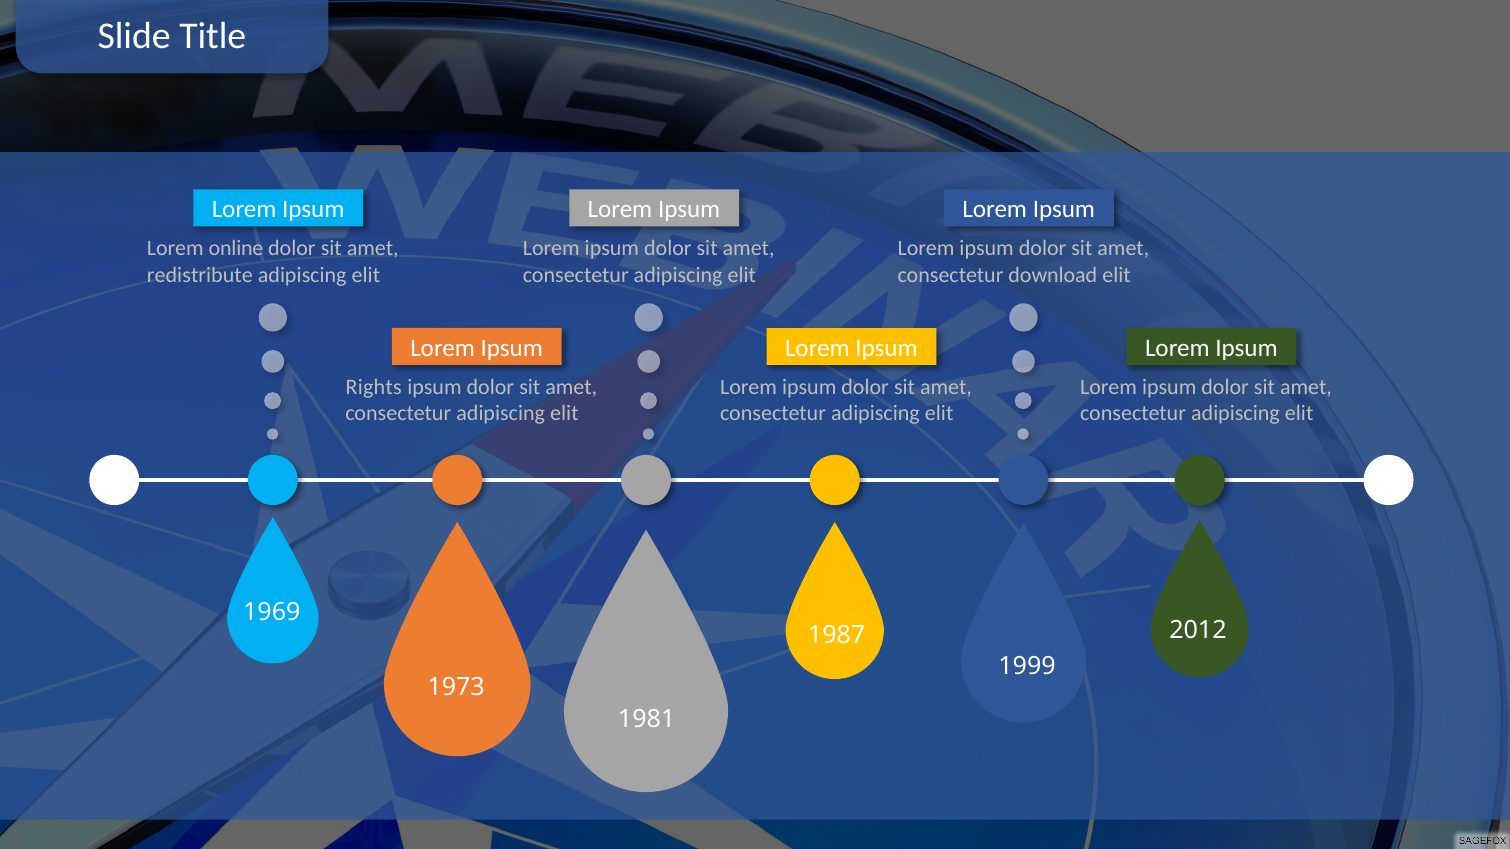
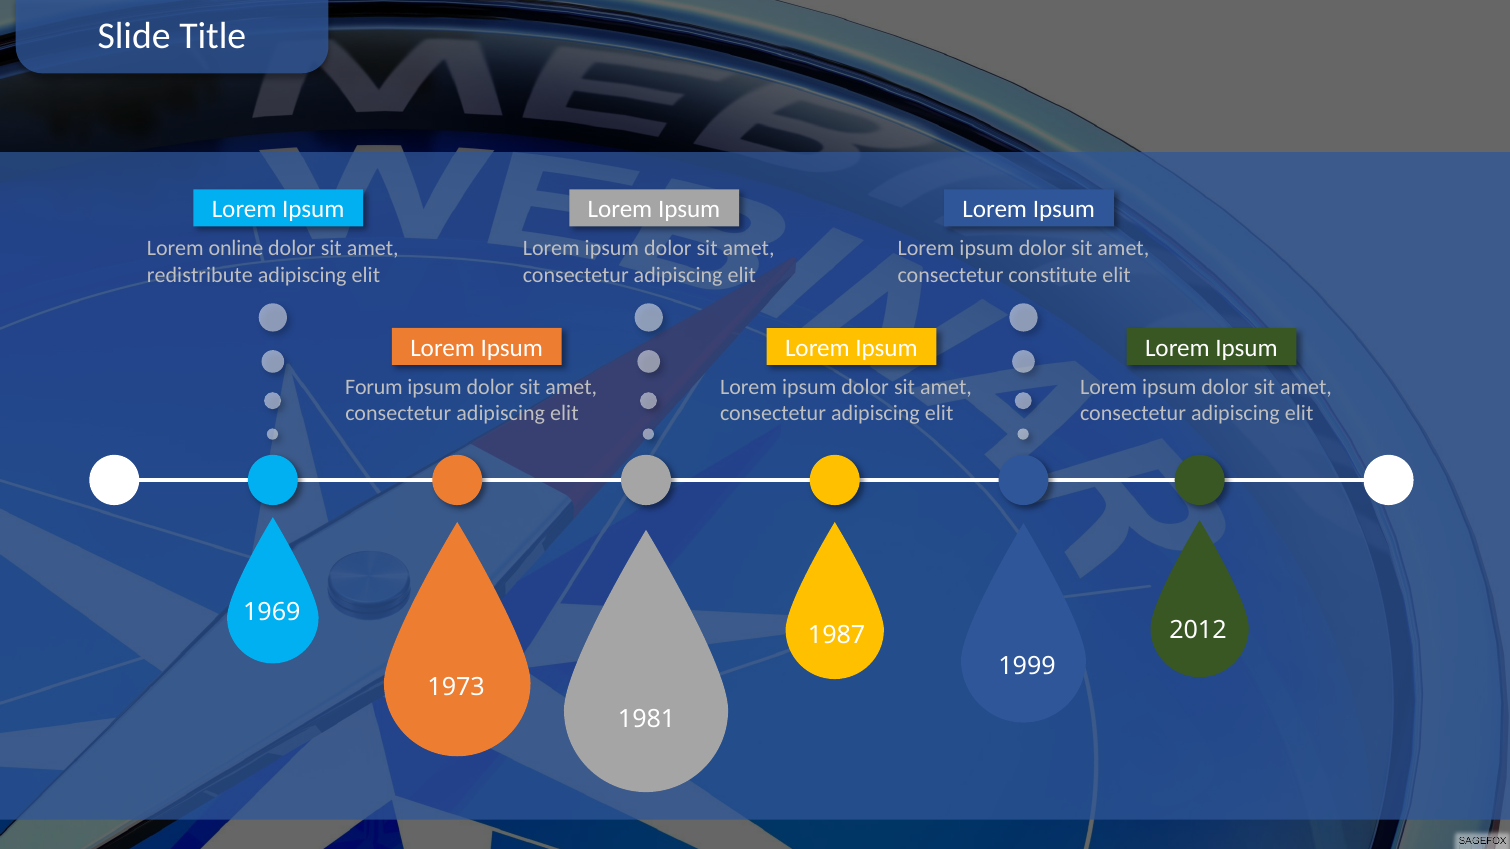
download: download -> constitute
Rights: Rights -> Forum
